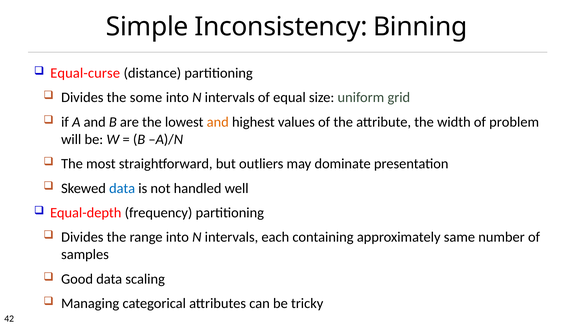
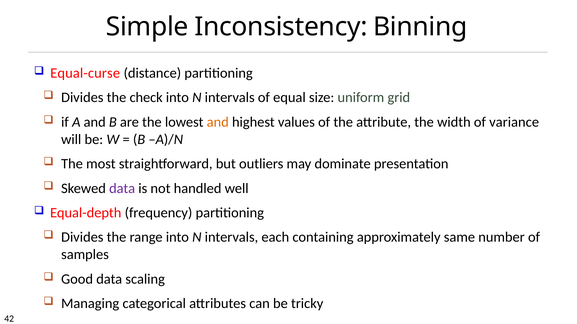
some: some -> check
problem: problem -> variance
data at (122, 189) colour: blue -> purple
